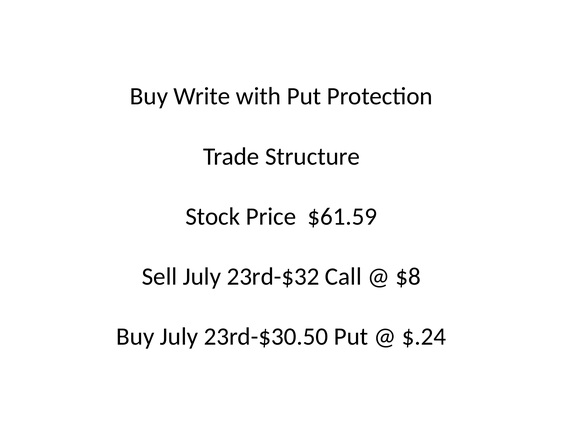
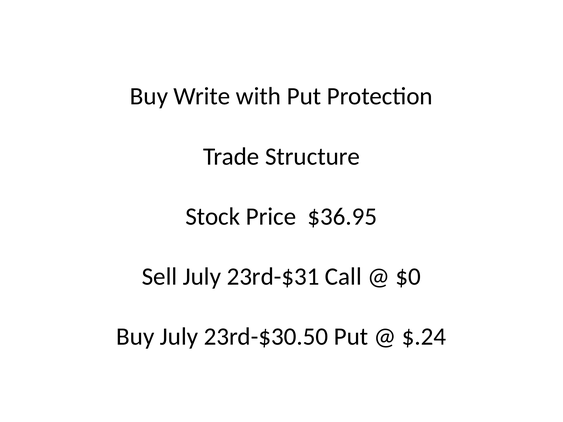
$61.59: $61.59 -> $36.95
23rd-$32: 23rd-$32 -> 23rd-$31
$8: $8 -> $0
